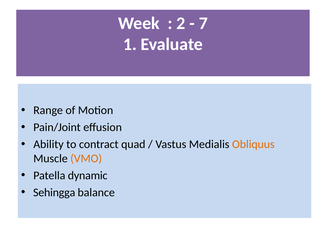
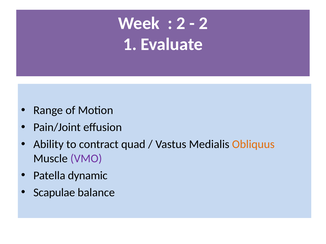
7 at (203, 23): 7 -> 2
VMO colour: orange -> purple
Sehingga: Sehingga -> Scapulae
